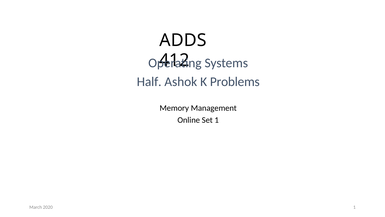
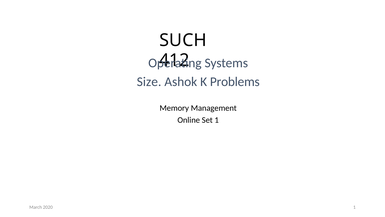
ADDS: ADDS -> SUCH
Half: Half -> Size
